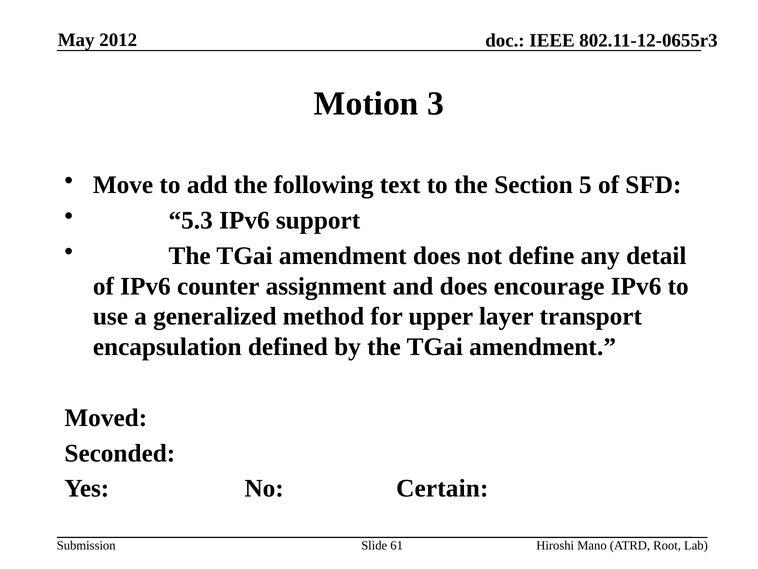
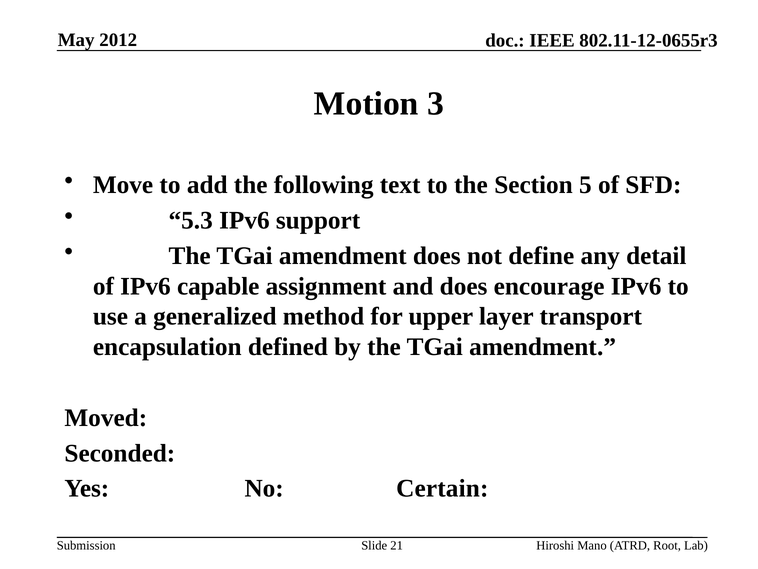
counter: counter -> capable
61: 61 -> 21
